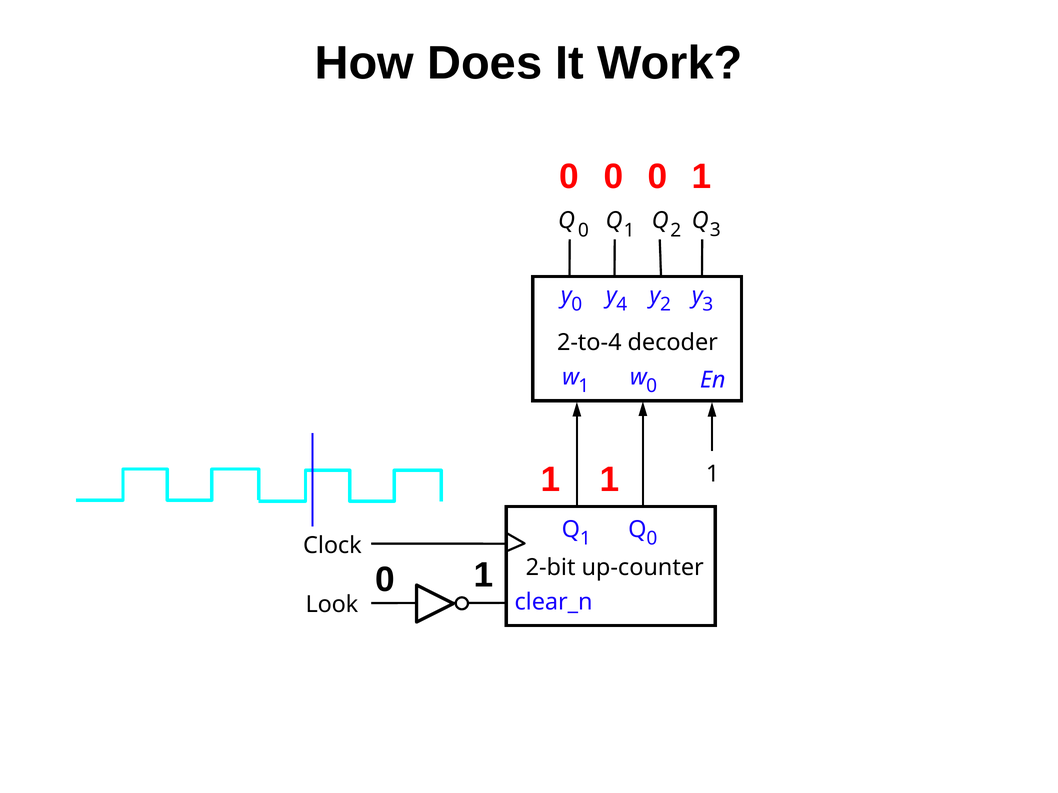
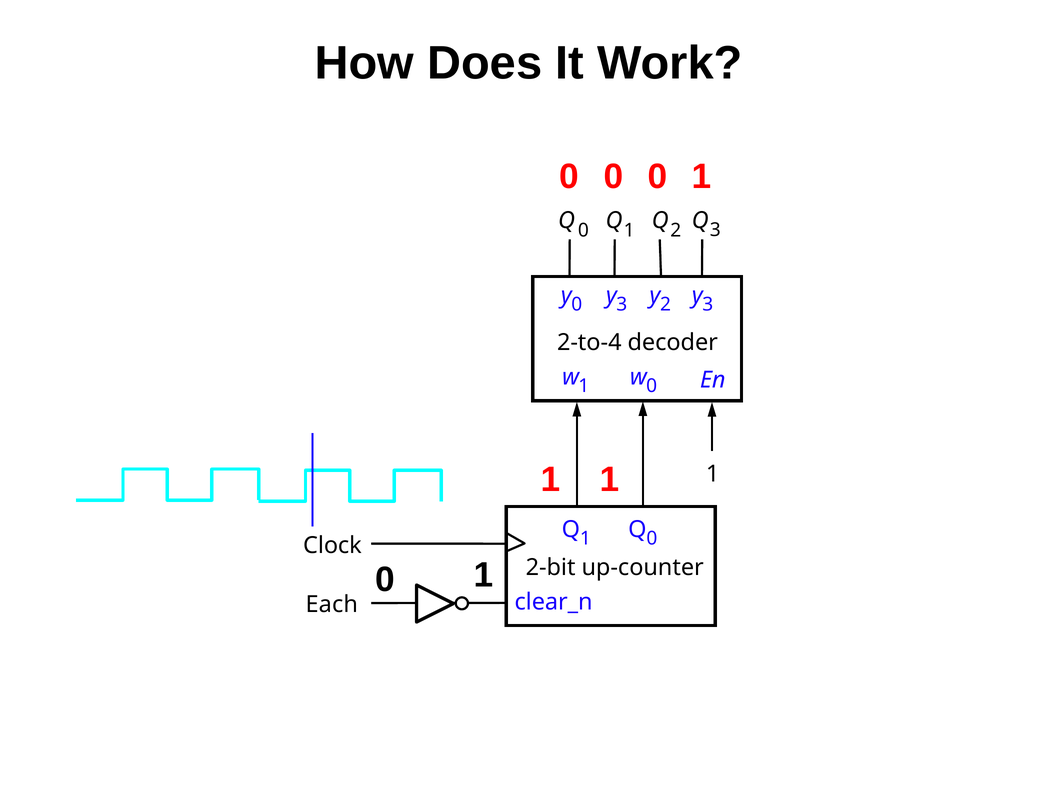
4 at (622, 305): 4 -> 3
Look: Look -> Each
